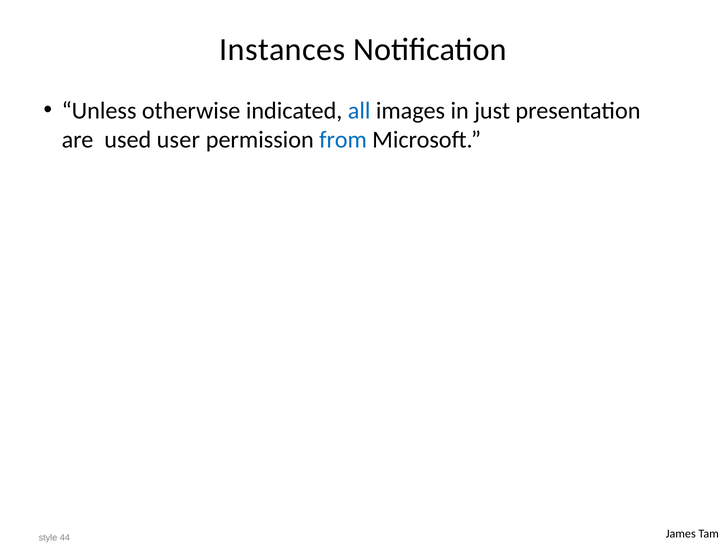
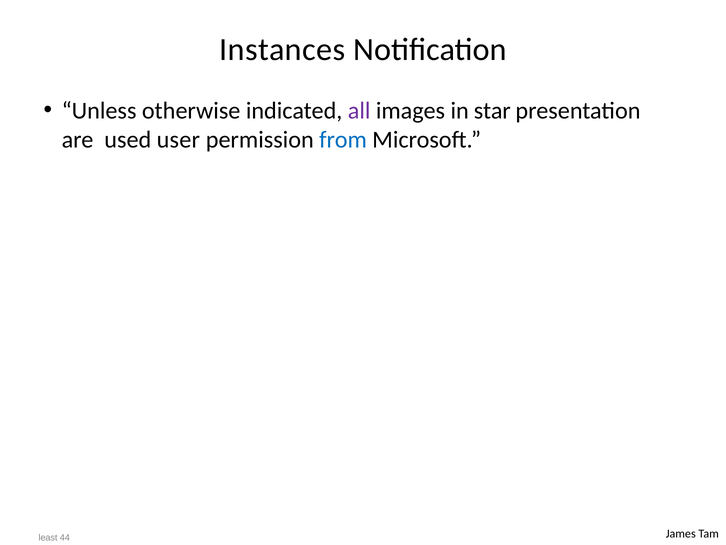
all colour: blue -> purple
just: just -> star
style: style -> least
